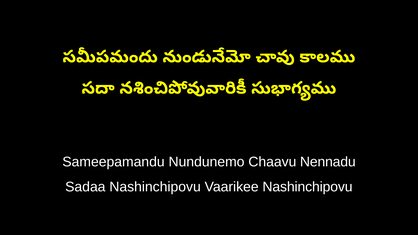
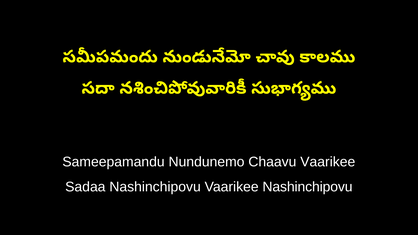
Chaavu Nennadu: Nennadu -> Vaarikee
